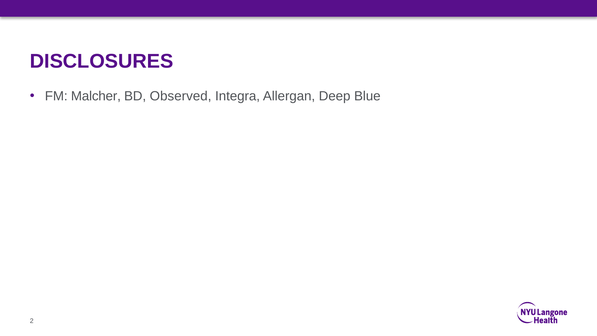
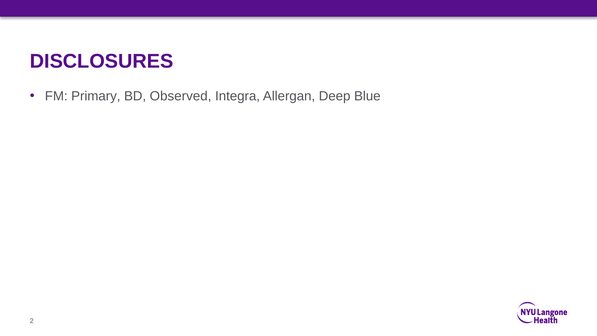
Malcher: Malcher -> Primary
